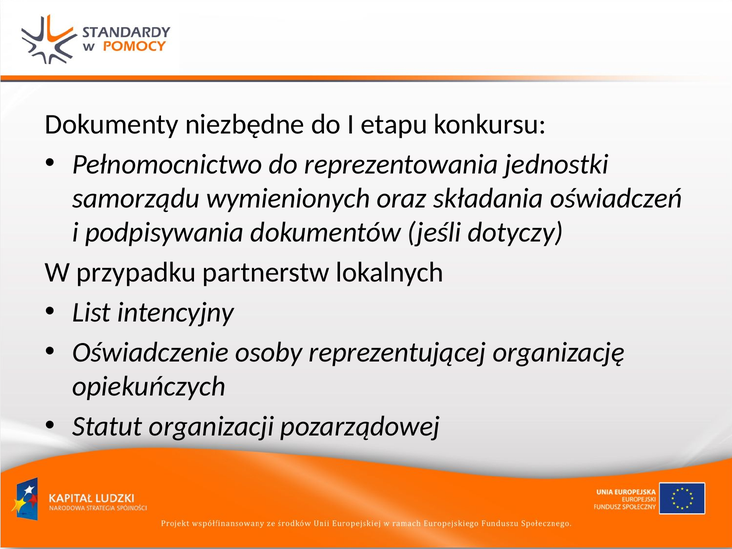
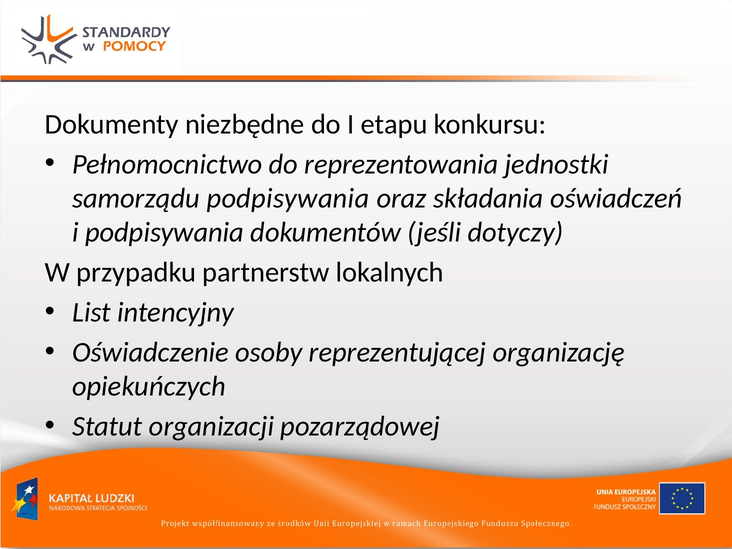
samorządu wymienionych: wymienionych -> podpisywania
